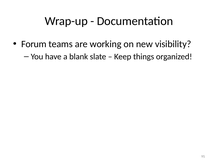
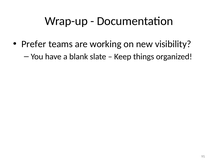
Forum: Forum -> Prefer
